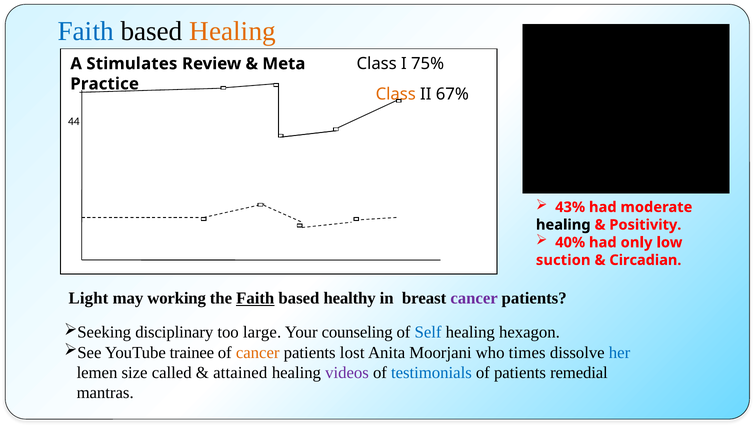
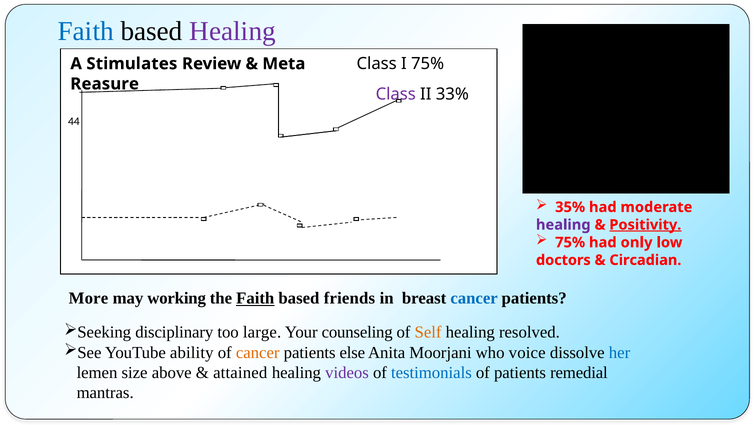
Healing at (233, 31) colour: orange -> purple
Practice: Practice -> Reasure
Class at (396, 94) colour: orange -> purple
67%: 67% -> 33%
43%: 43% -> 35%
healing at (563, 225) colour: black -> purple
Positivity underline: none -> present
40% at (570, 242): 40% -> 75%
suction: suction -> doctors
Light: Light -> More
healthy: healthy -> friends
cancer at (474, 298) colour: purple -> blue
Self colour: blue -> orange
hexagon: hexagon -> resolved
trainee: trainee -> ability
lost: lost -> else
times: times -> voice
called: called -> above
